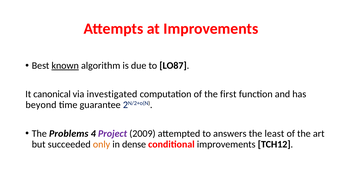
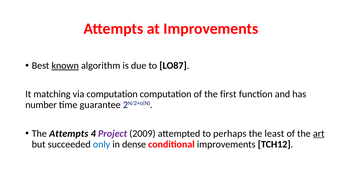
canonical: canonical -> matching
via investigated: investigated -> computation
beyond: beyond -> number
The Problems: Problems -> Attempts
answers: answers -> perhaps
art underline: none -> present
only colour: orange -> blue
